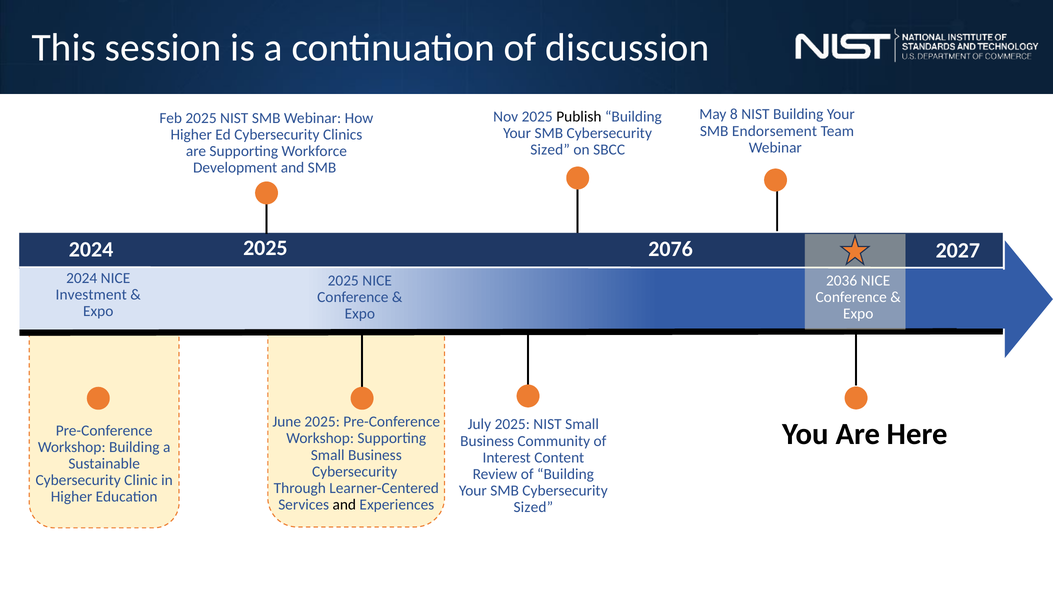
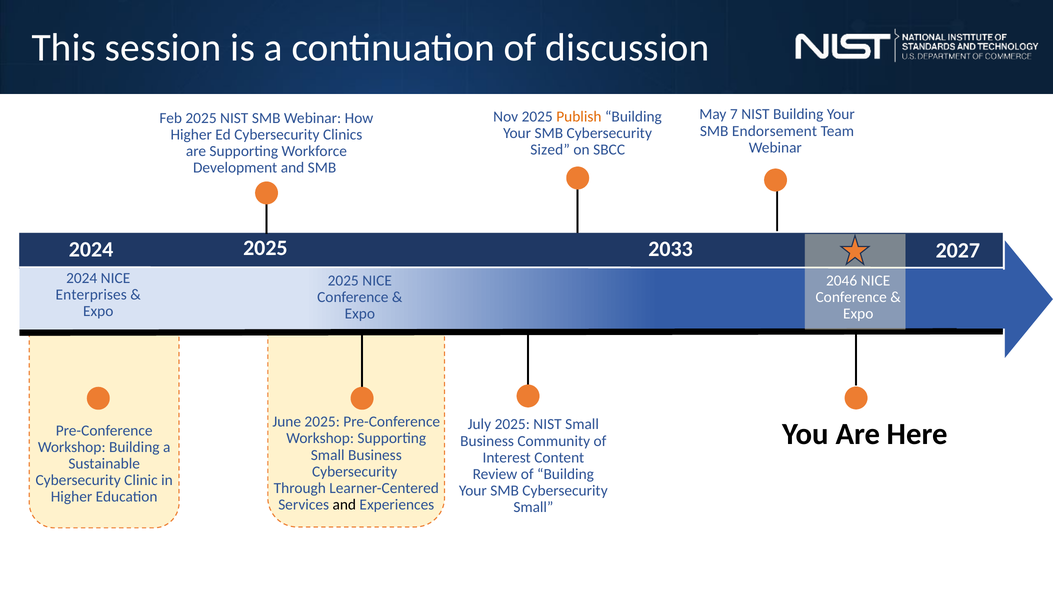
8: 8 -> 7
Publish colour: black -> orange
2076: 2076 -> 2033
2036: 2036 -> 2046
Investment: Investment -> Enterprises
Sized at (533, 508): Sized -> Small
